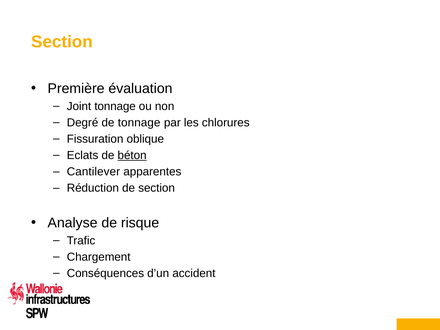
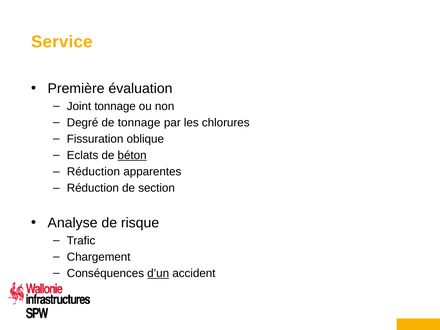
Section at (62, 42): Section -> Service
Cantilever at (93, 172): Cantilever -> Réduction
d’un underline: none -> present
